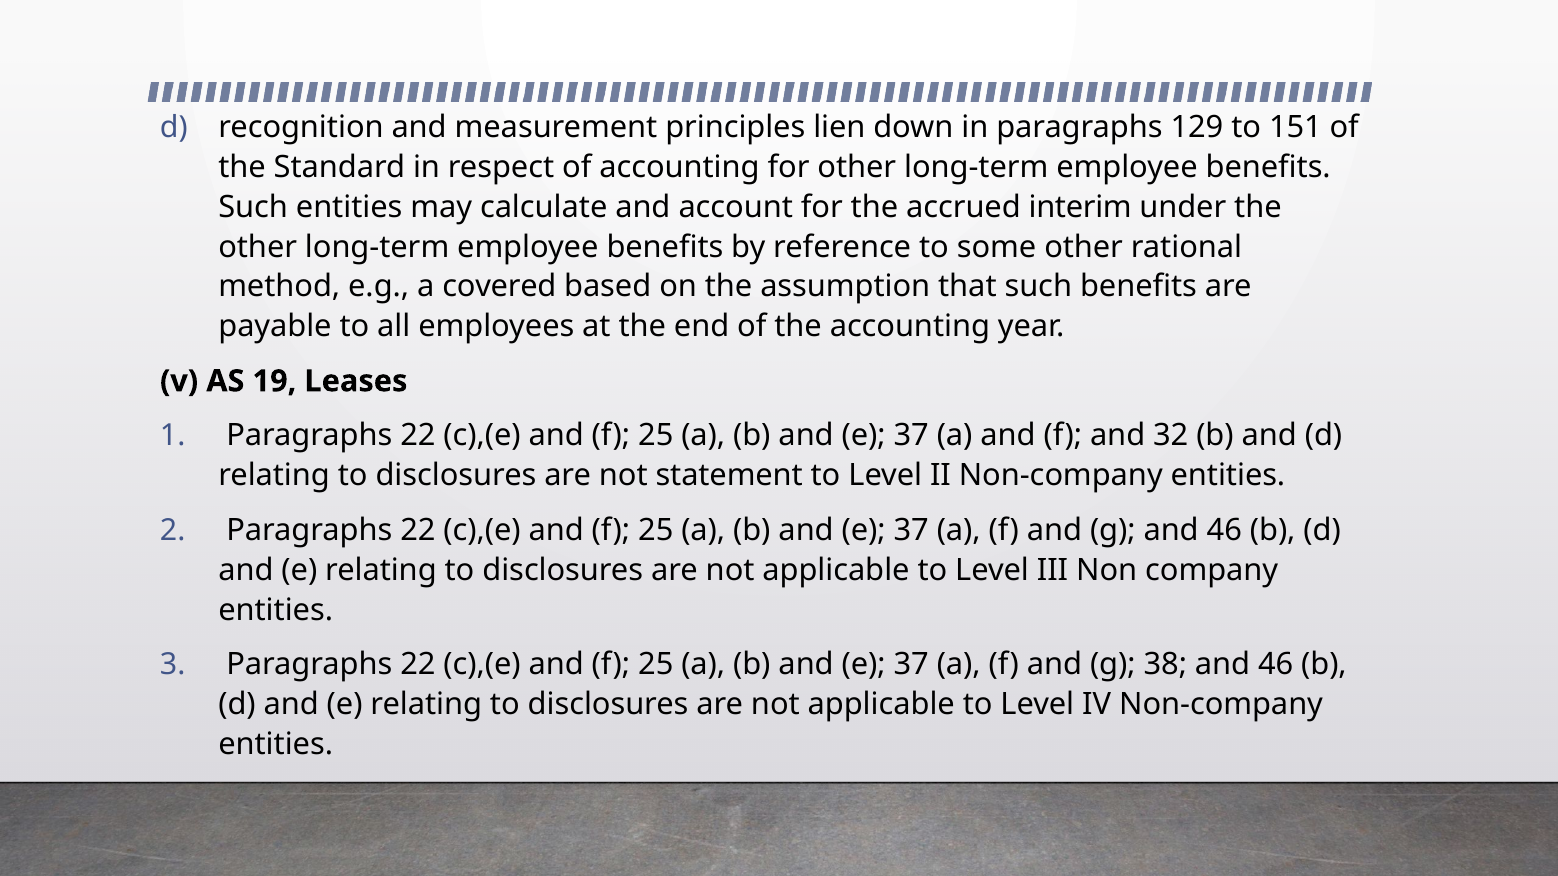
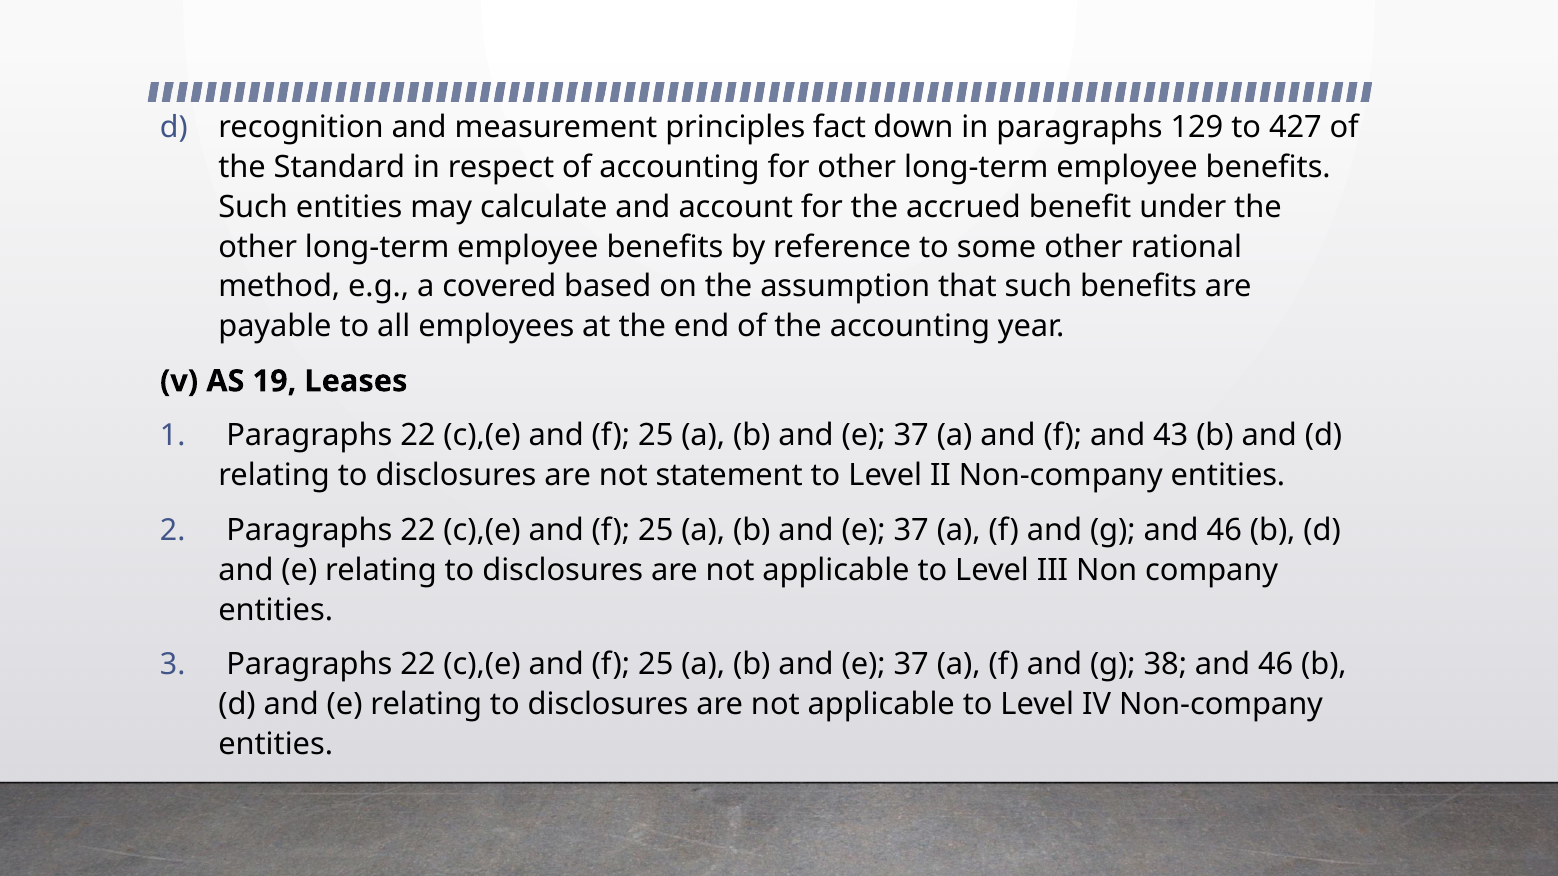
lien: lien -> fact
151: 151 -> 427
interim: interim -> benefit
32: 32 -> 43
